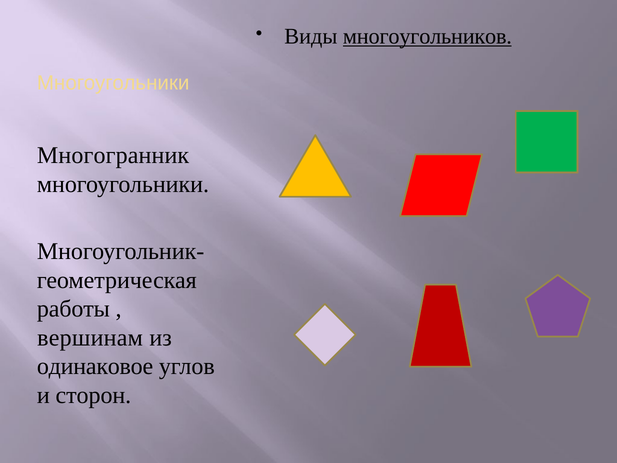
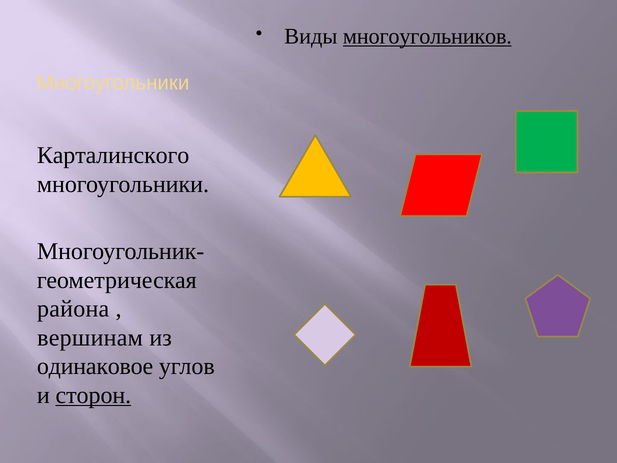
Многогранник: Многогранник -> Карталинского
работы: работы -> района
сторон underline: none -> present
